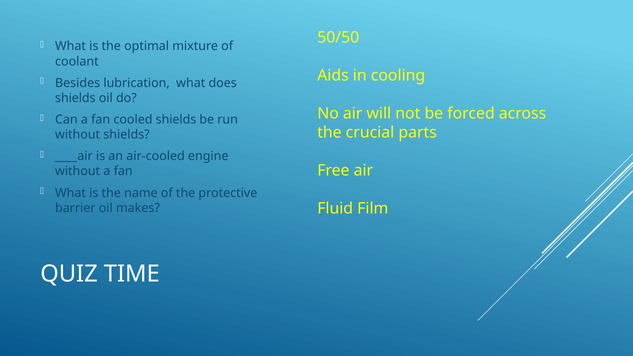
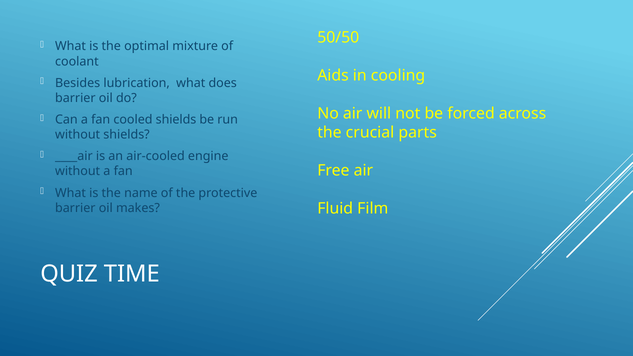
shields at (75, 98): shields -> barrier
